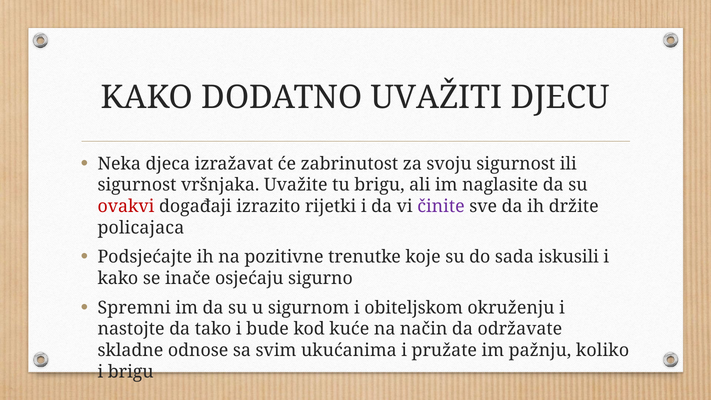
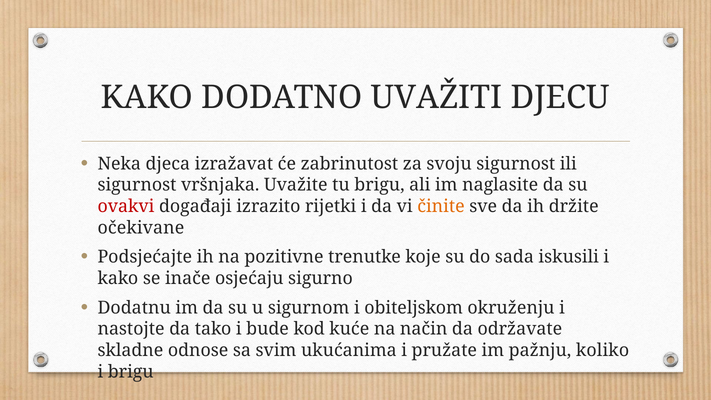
činite colour: purple -> orange
policajaca: policajaca -> očekivane
Spremni: Spremni -> Dodatnu
